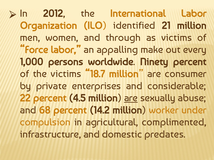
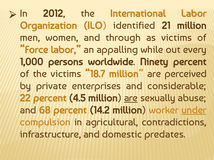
make: make -> while
consumer: consumer -> perceived
under underline: none -> present
complimented: complimented -> contradictions
